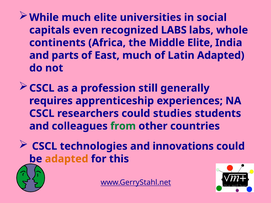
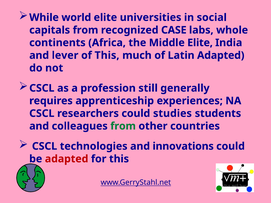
While much: much -> world
capitals even: even -> from
recognized LABS: LABS -> CASE
parts: parts -> lever
of East: East -> This
adapted at (67, 159) colour: orange -> red
